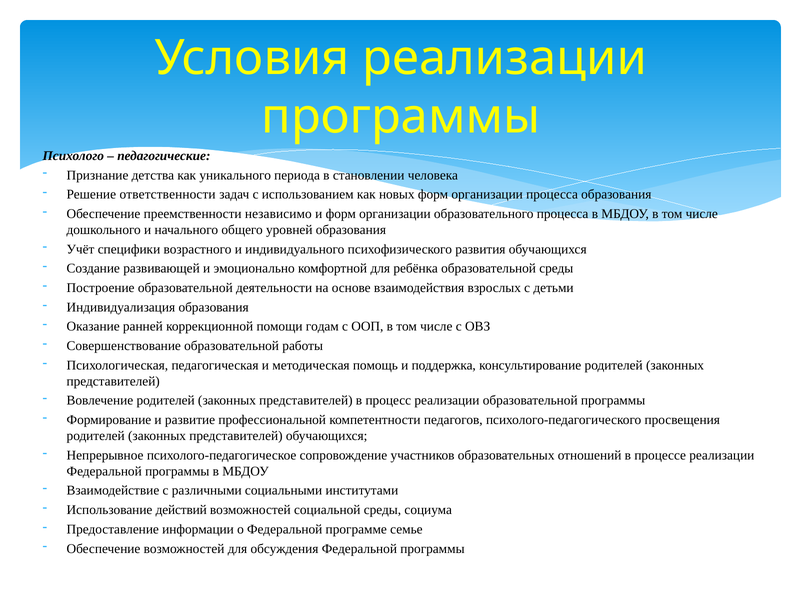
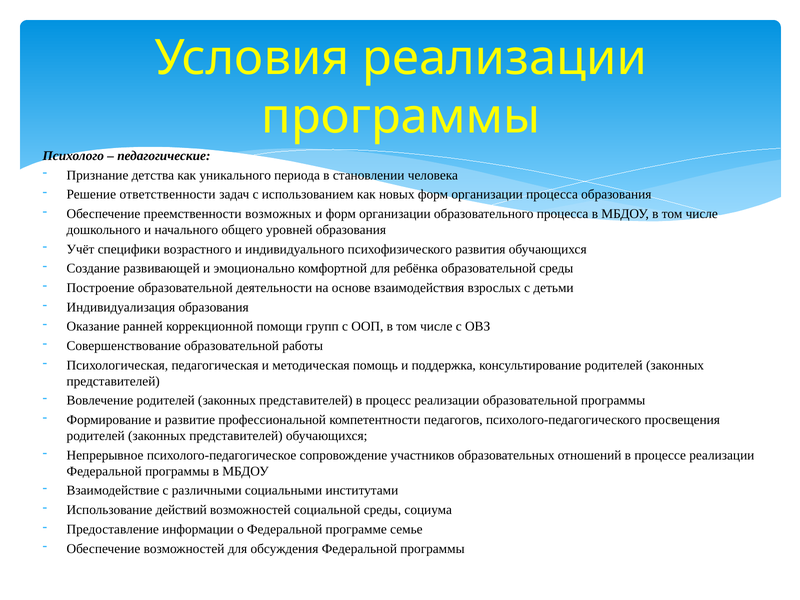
независимо: независимо -> возможных
годам: годам -> групп
